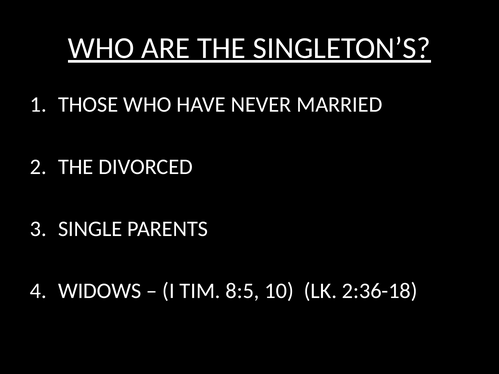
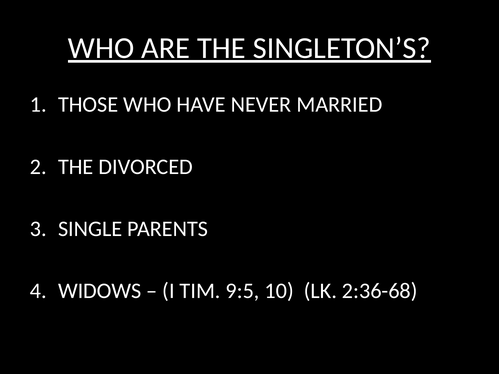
8:5: 8:5 -> 9:5
2:36-18: 2:36-18 -> 2:36-68
